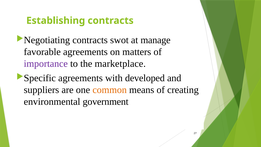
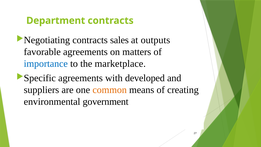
Establishing: Establishing -> Department
swot: swot -> sales
manage: manage -> outputs
importance colour: purple -> blue
